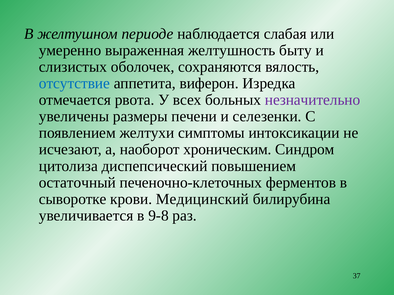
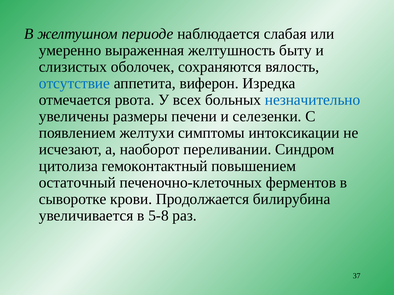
незначительно colour: purple -> blue
хроническим: хроническим -> переливании
диспепсический: диспепсический -> гемоконтактный
Медицинский: Медицинский -> Продолжается
9-8: 9-8 -> 5-8
